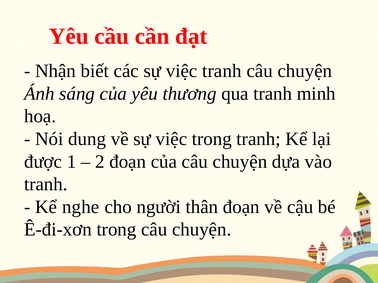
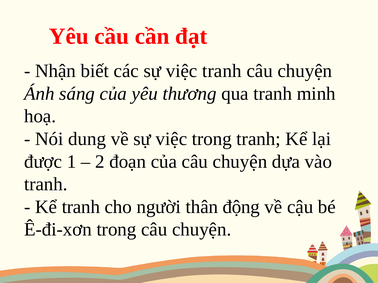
Kể nghe: nghe -> tranh
thân đoạn: đoạn -> động
